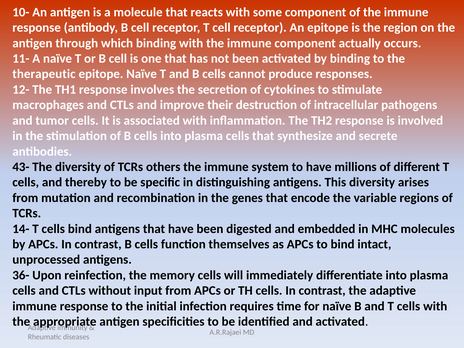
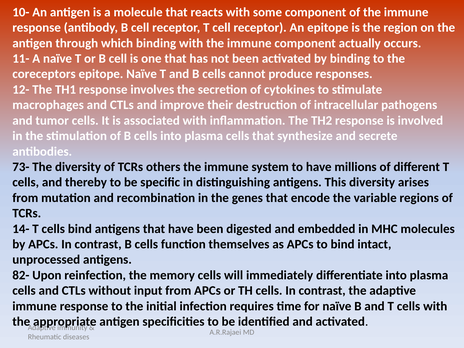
therapeutic: therapeutic -> coreceptors
43-: 43- -> 73-
36-: 36- -> 82-
